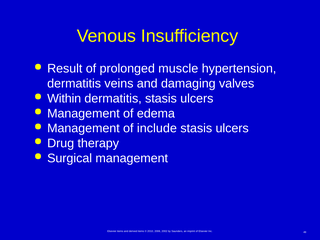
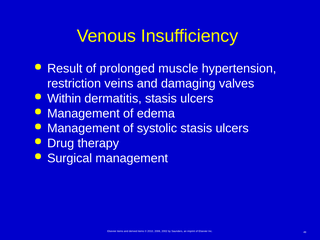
dermatitis at (74, 84): dermatitis -> restriction
include: include -> systolic
